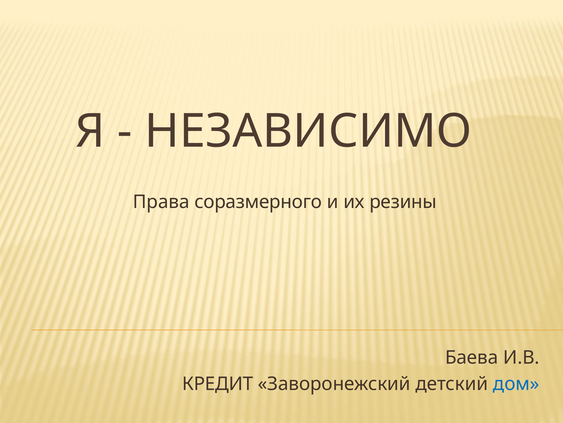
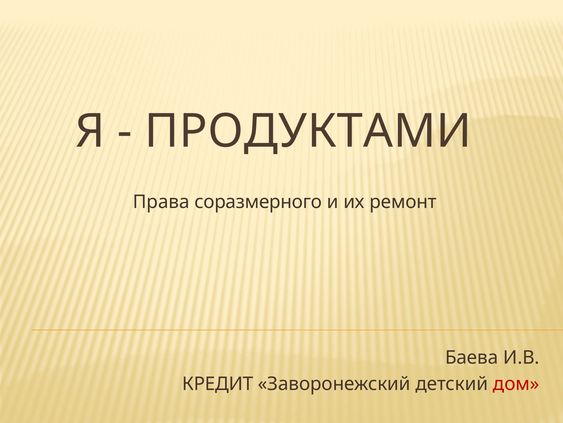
НЕЗАВИСИМО: НЕЗАВИСИМО -> ПРОДУКТАМИ
резины: резины -> ремонт
дом colour: blue -> red
